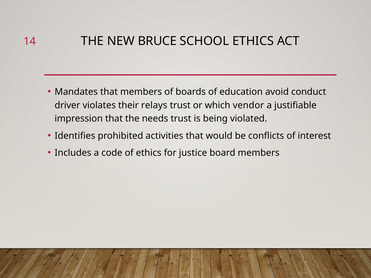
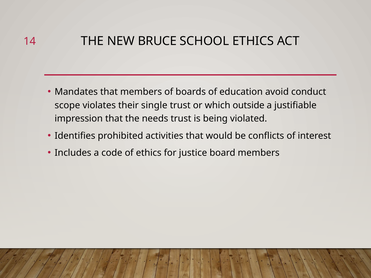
driver: driver -> scope
relays: relays -> single
vendor: vendor -> outside
